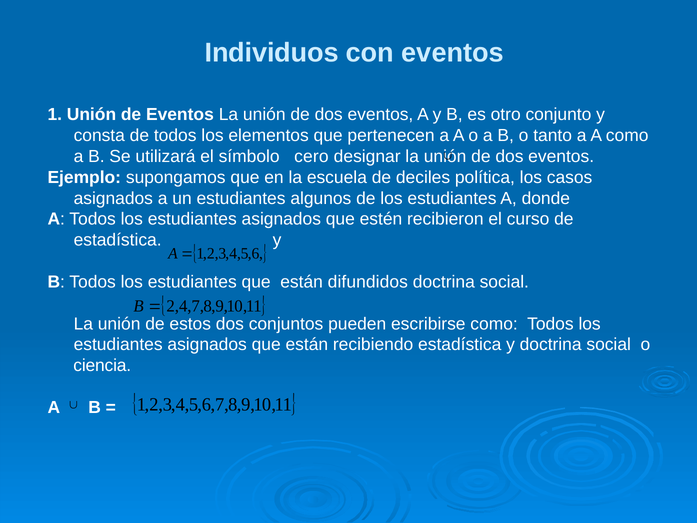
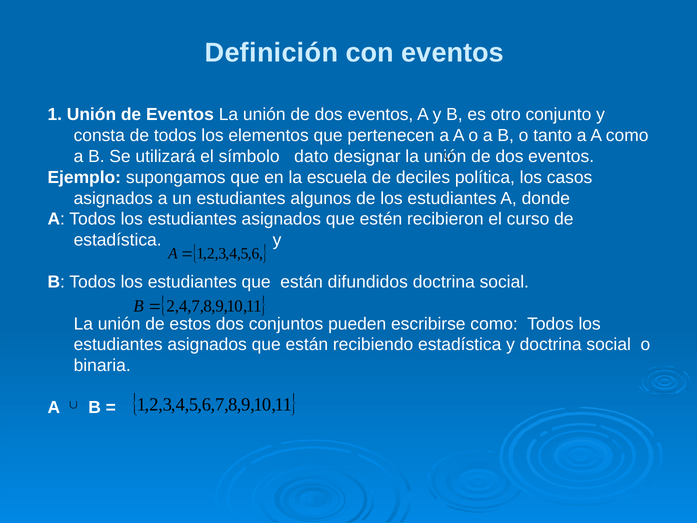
Individuos: Individuos -> Definición
cero: cero -> dato
ciencia: ciencia -> binaria
